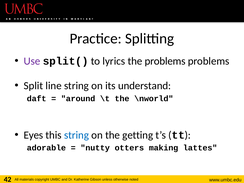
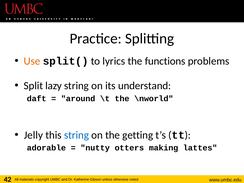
Use colour: purple -> orange
the problems: problems -> functions
line: line -> lazy
Eyes: Eyes -> Jelly
